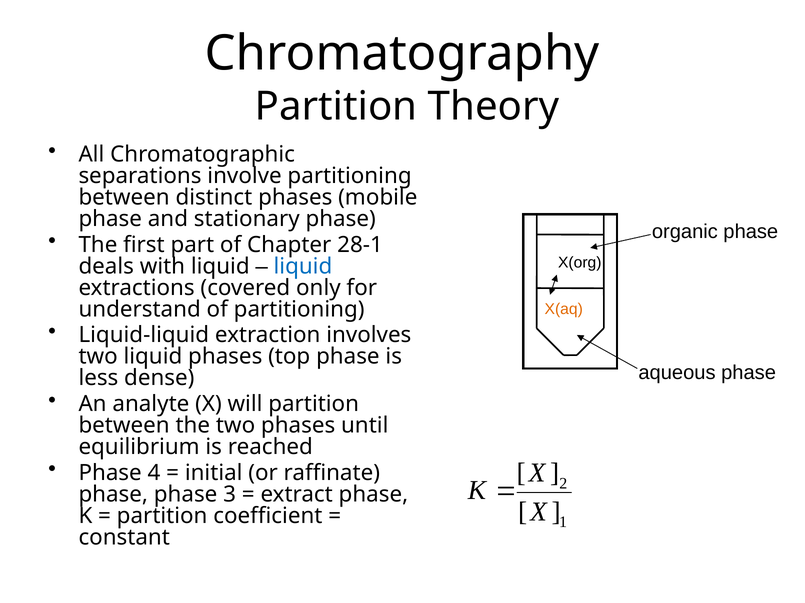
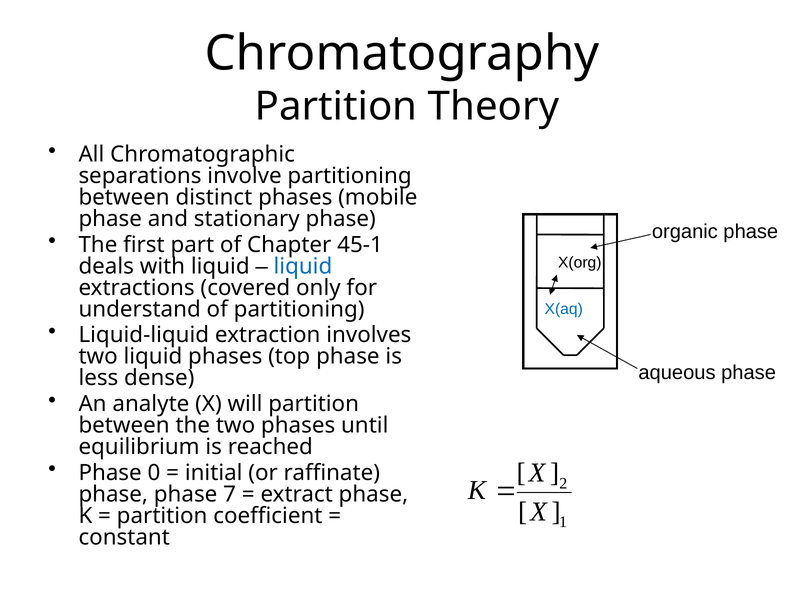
28-1: 28-1 -> 45-1
X(aq colour: orange -> blue
4: 4 -> 0
3: 3 -> 7
